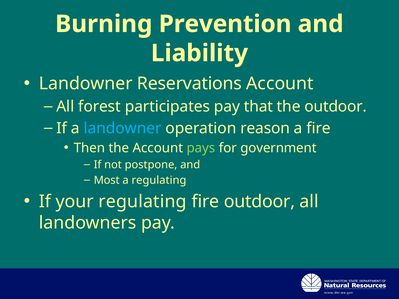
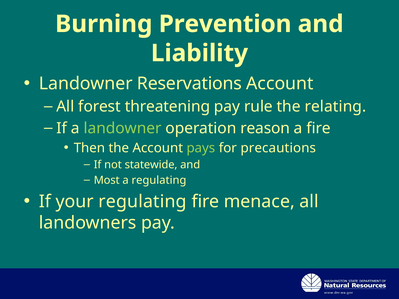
participates: participates -> threatening
that: that -> rule
the outdoor: outdoor -> relating
landowner at (123, 128) colour: light blue -> light green
government: government -> precautions
postpone: postpone -> statewide
fire outdoor: outdoor -> menace
